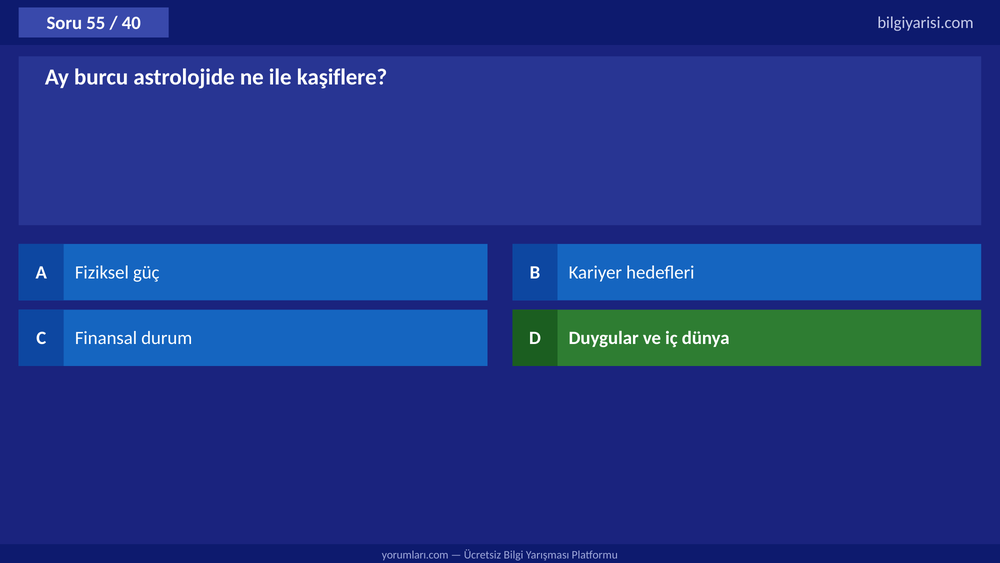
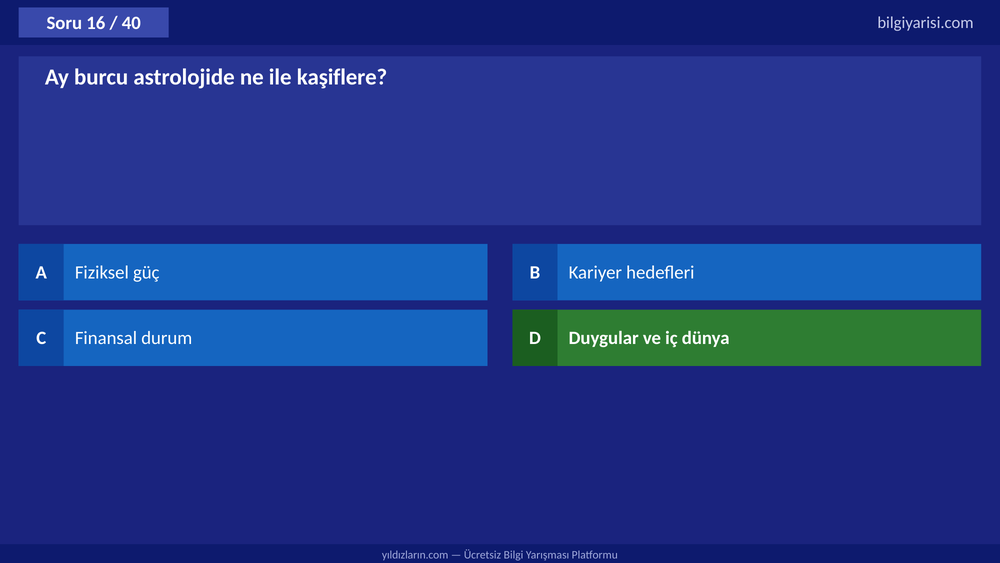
55: 55 -> 16
yorumları.com: yorumları.com -> yıldızların.com
